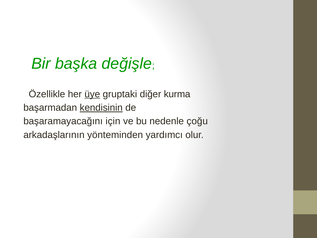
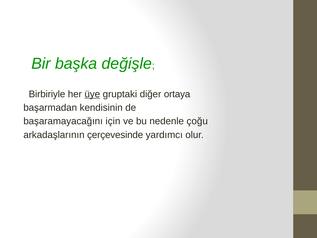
Özellikle: Özellikle -> Birbiriyle
kurma: kurma -> ortaya
kendisinin underline: present -> none
yönteminden: yönteminden -> çerçevesinde
